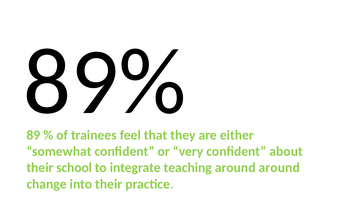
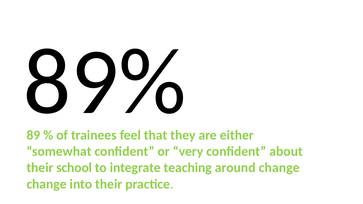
around around: around -> change
